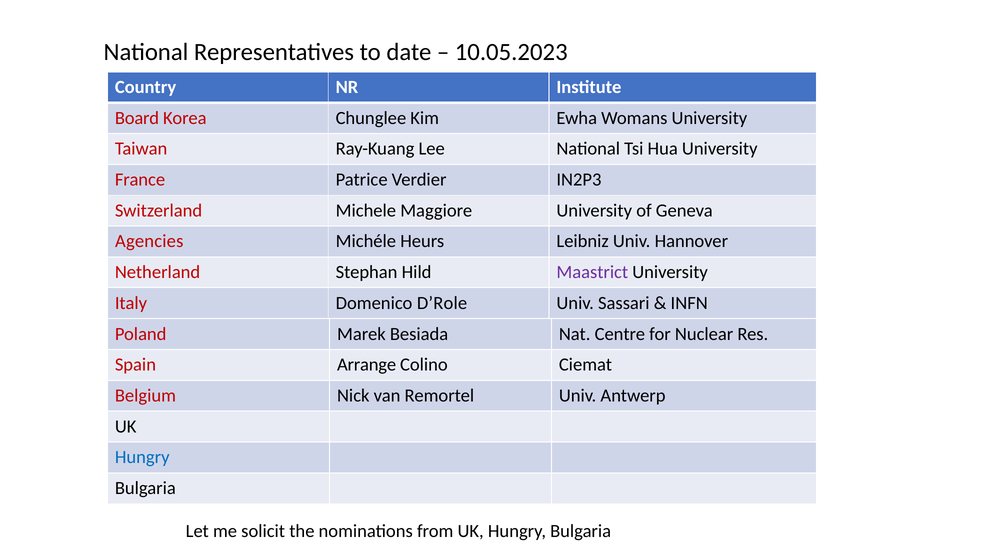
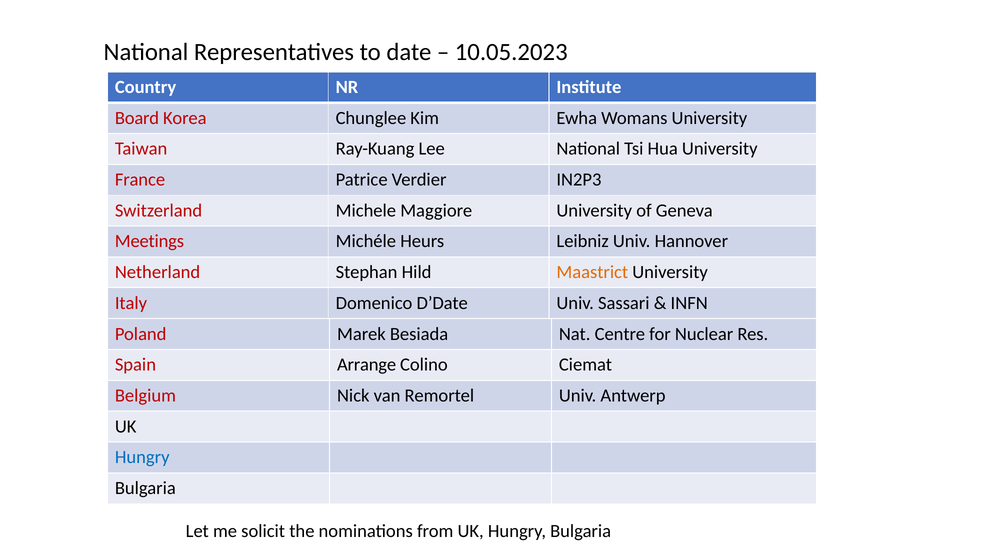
Agencies: Agencies -> Meetings
Maastrict colour: purple -> orange
D’Role: D’Role -> D’Date
